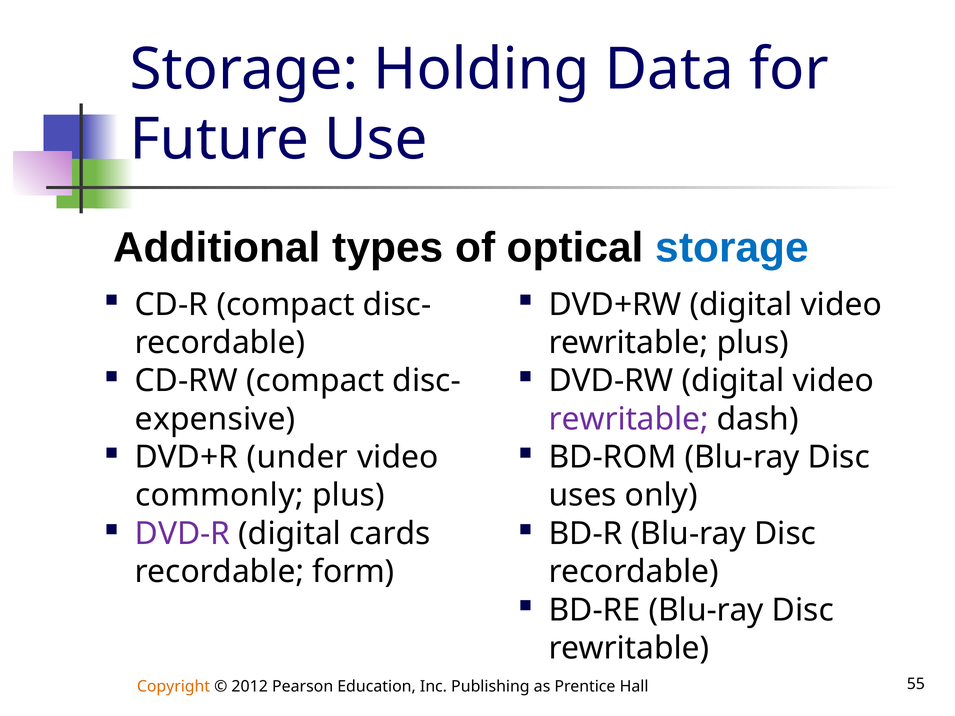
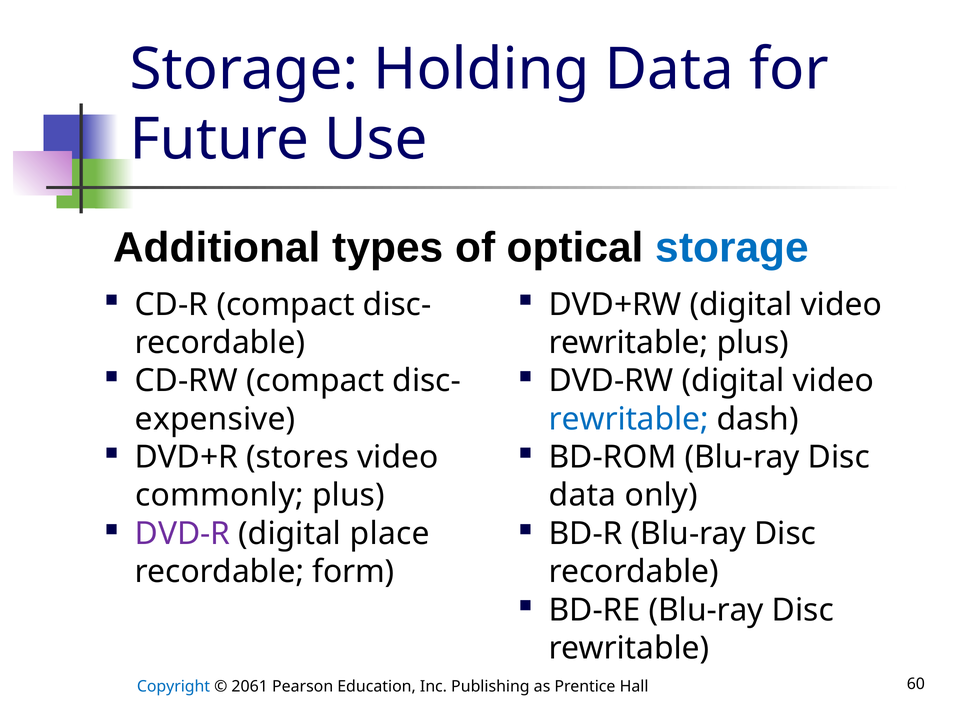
rewritable at (629, 419) colour: purple -> blue
under: under -> stores
uses at (583, 496): uses -> data
cards: cards -> place
Copyright colour: orange -> blue
2012: 2012 -> 2061
55: 55 -> 60
